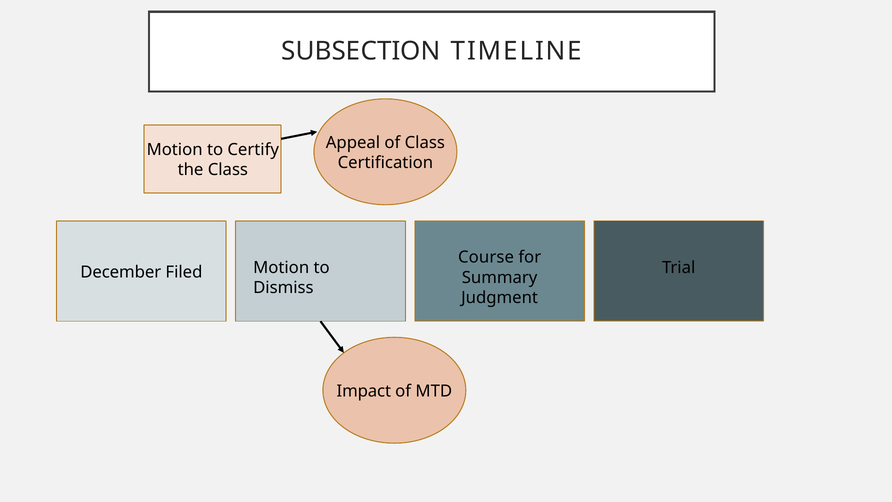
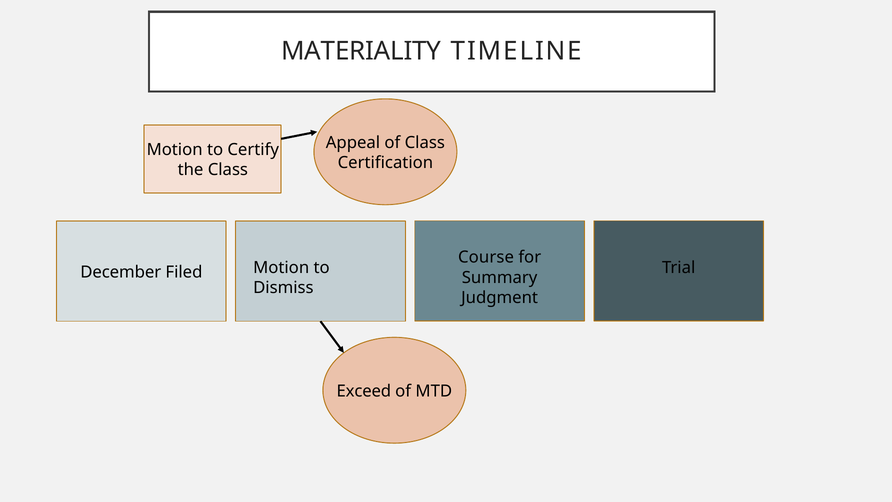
SUBSECTION: SUBSECTION -> MATERIALITY
Impact: Impact -> Exceed
